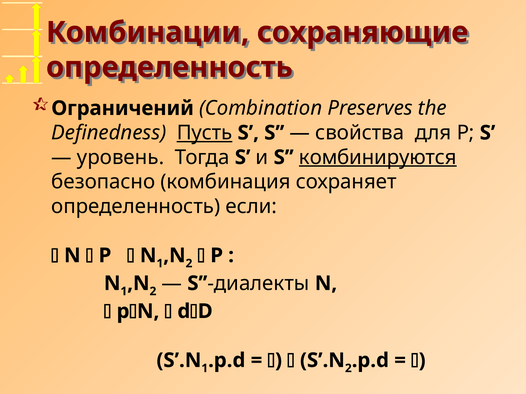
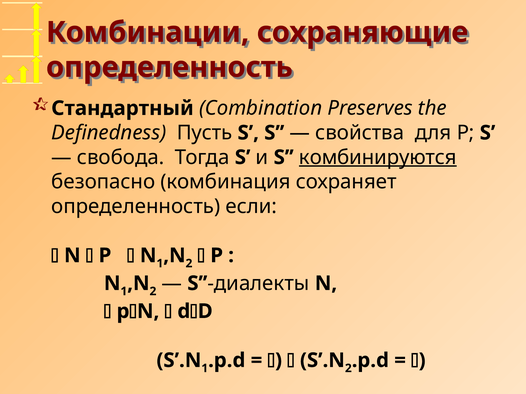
Ограничений: Ограничений -> Стандартный
Пусть underline: present -> none
уровень: уровень -> свобода
